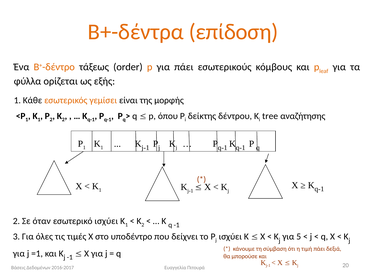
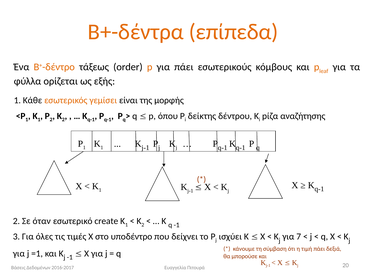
επίδοση: επίδοση -> επίπεδα
tree: tree -> pίζα
εσωτερικό ισχύει: ισχύει -> create
5: 5 -> 7
